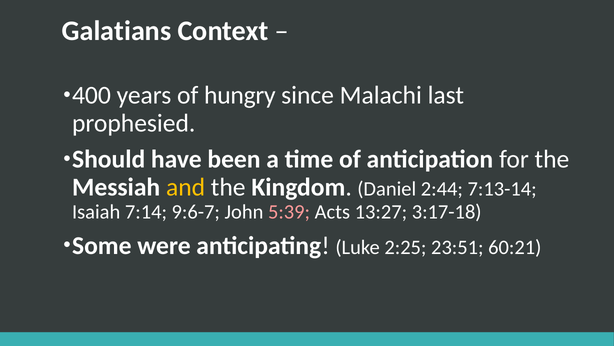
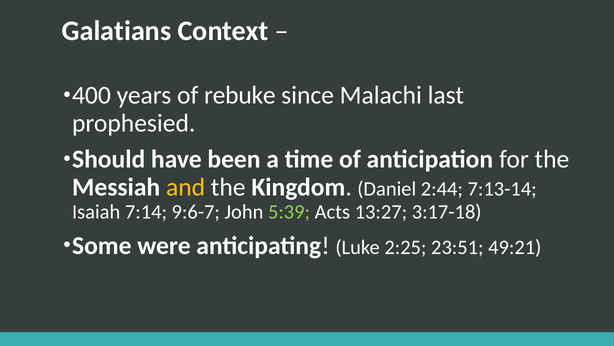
hungry: hungry -> rebuke
5:39 colour: pink -> light green
60:21: 60:21 -> 49:21
